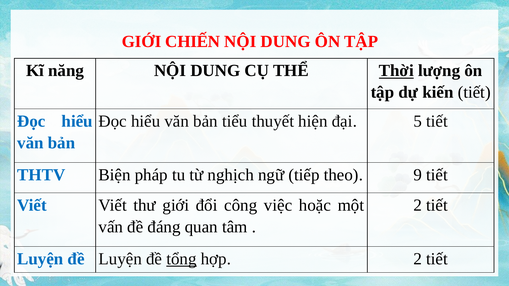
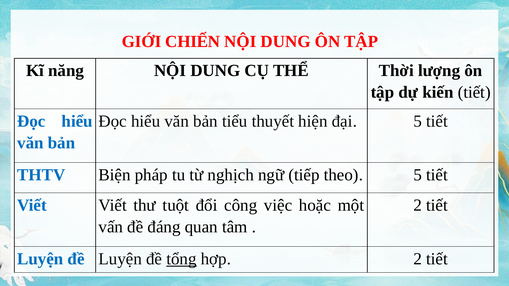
Thời underline: present -> none
theo 9: 9 -> 5
thư giới: giới -> tuột
